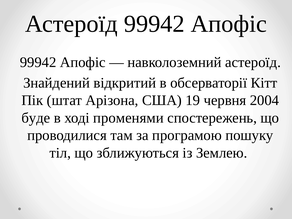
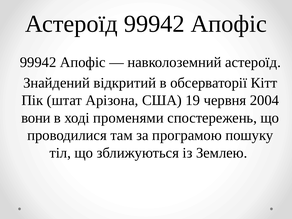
буде: буде -> вони
